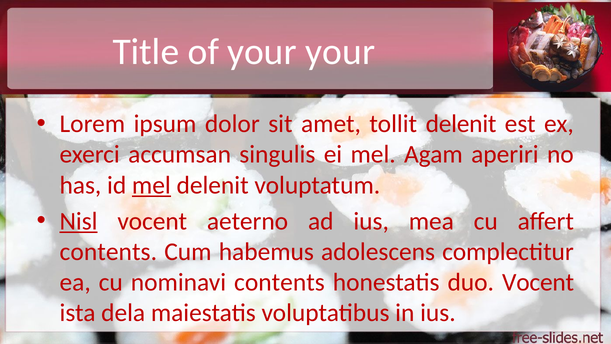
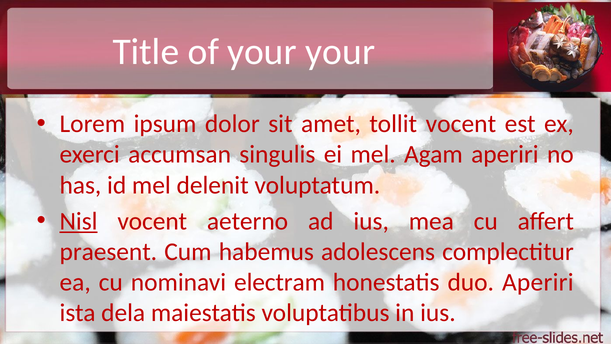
tollit delenit: delenit -> vocent
mel at (151, 185) underline: present -> none
contents at (108, 252): contents -> praesent
nominavi contents: contents -> electram
duo Vocent: Vocent -> Aperiri
